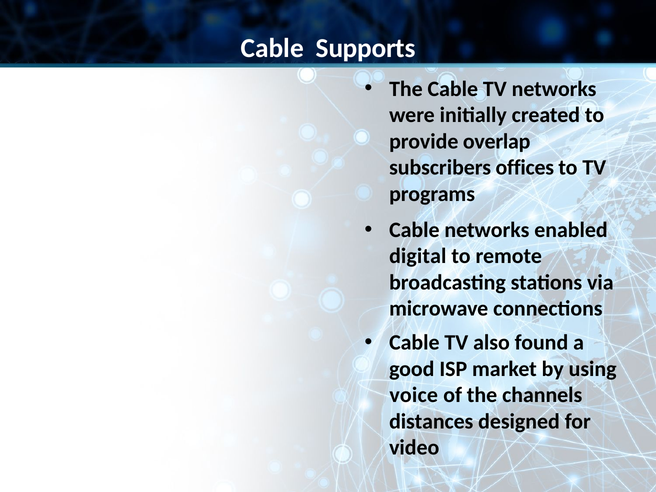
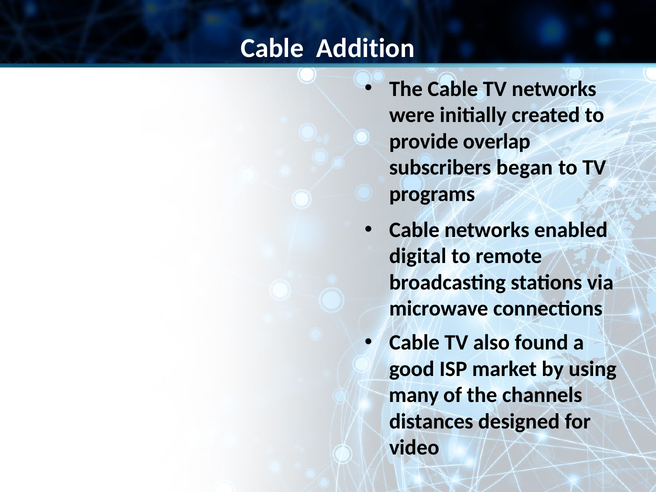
Supports: Supports -> Addition
offices: offices -> began
voice: voice -> many
